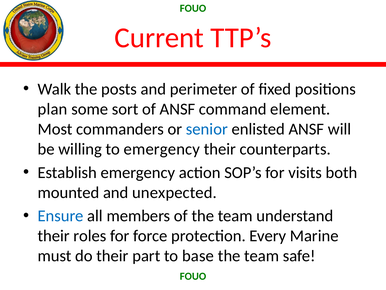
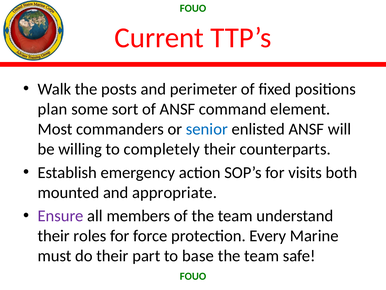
to emergency: emergency -> completely
unexpected: unexpected -> appropriate
Ensure colour: blue -> purple
